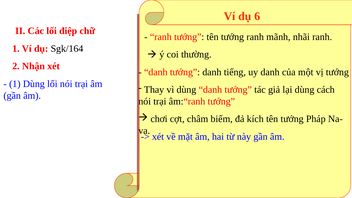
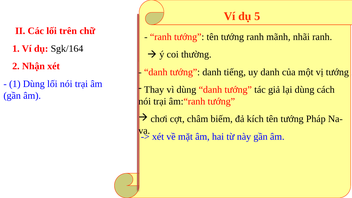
6: 6 -> 5
điệp: điệp -> trên
